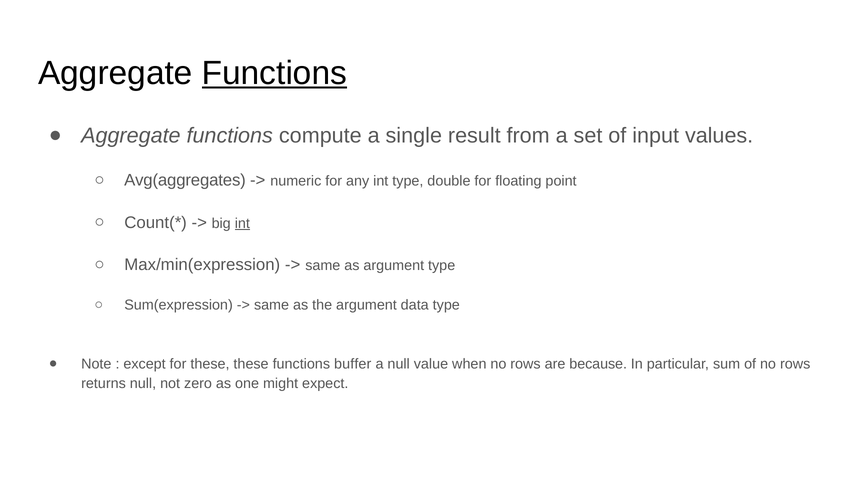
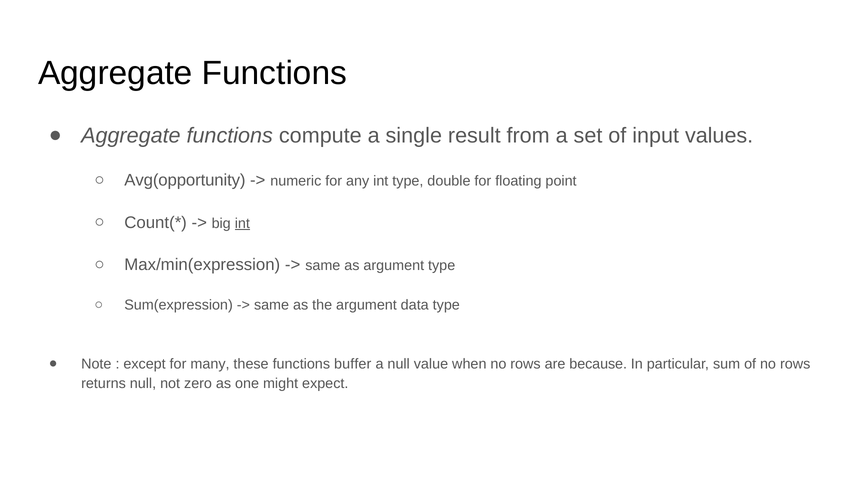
Functions at (274, 73) underline: present -> none
Avg(aggregates: Avg(aggregates -> Avg(opportunity
for these: these -> many
